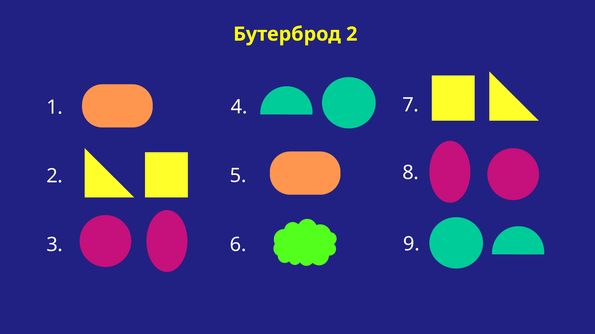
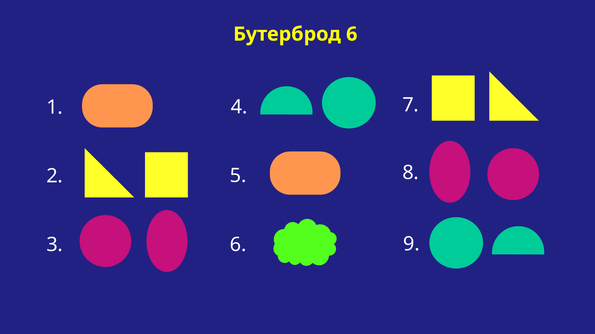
Бутерброд 2: 2 -> 6
